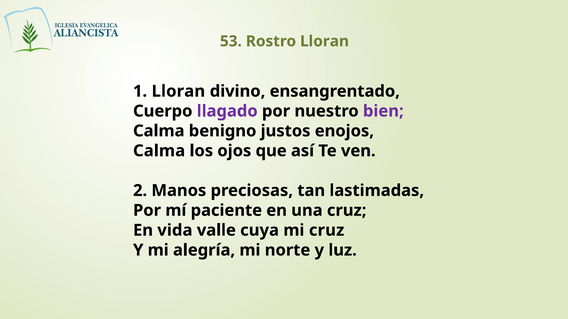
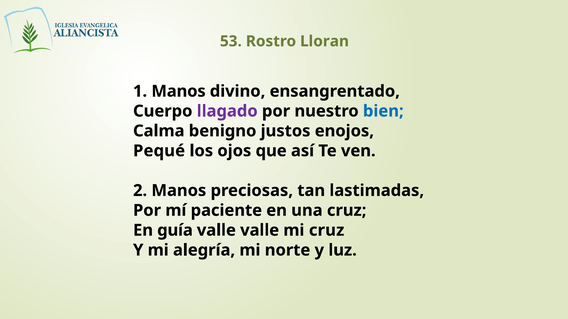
1 Lloran: Lloran -> Manos
bien colour: purple -> blue
Calma at (159, 151): Calma -> Pequé
vida: vida -> guía
valle cuya: cuya -> valle
